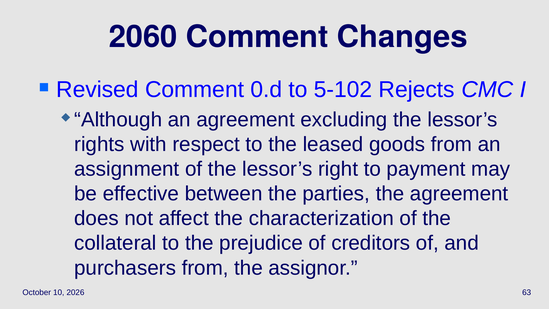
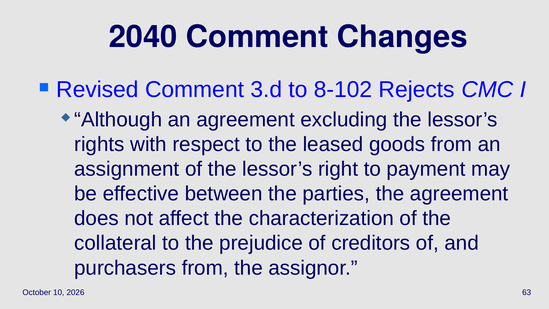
2060: 2060 -> 2040
0.d: 0.d -> 3.d
5-102: 5-102 -> 8-102
